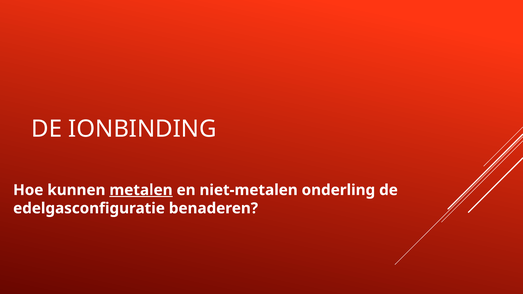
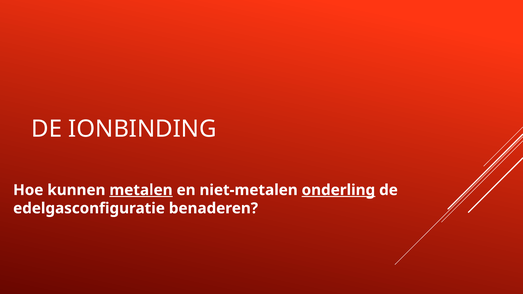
onderling underline: none -> present
